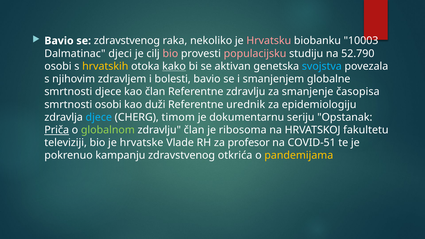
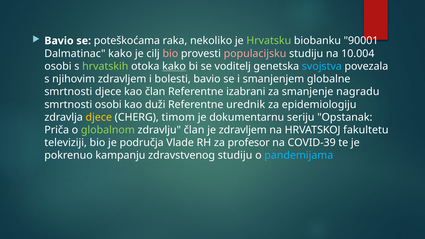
se zdravstvenog: zdravstvenog -> poteškoćama
Hrvatsku colour: pink -> light green
10003: 10003 -> 90001
Dalmatinac djeci: djeci -> kako
52.790: 52.790 -> 10.004
hrvatskih colour: yellow -> light green
aktivan: aktivan -> voditelj
Referentne zdravlju: zdravlju -> izabrani
časopisa: časopisa -> nagradu
djece at (99, 117) colour: light blue -> yellow
Priča underline: present -> none
je ribosoma: ribosoma -> zdravljem
hrvatske: hrvatske -> područja
COVID-51: COVID-51 -> COVID-39
zdravstvenog otkrića: otkrića -> studiju
pandemijama colour: yellow -> light blue
